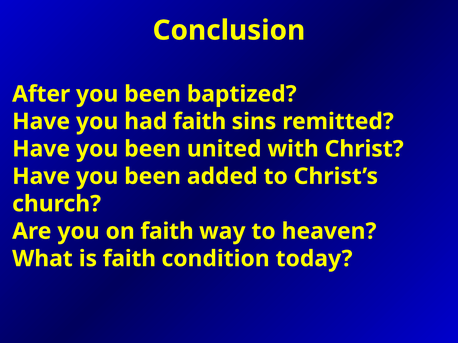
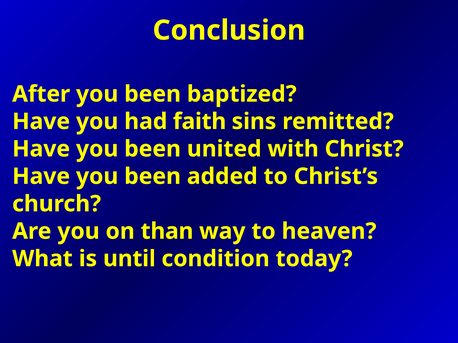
on faith: faith -> than
is faith: faith -> until
